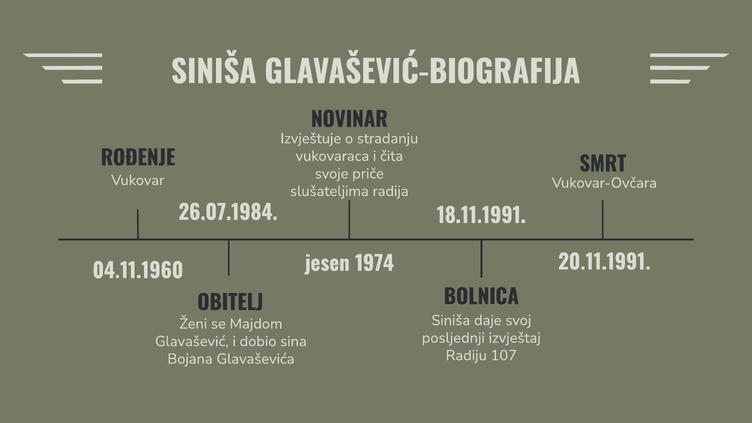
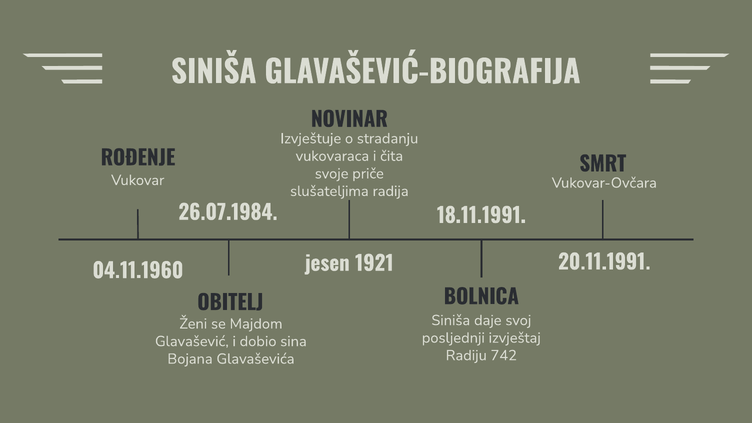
1974: 1974 -> 1921
107: 107 -> 742
